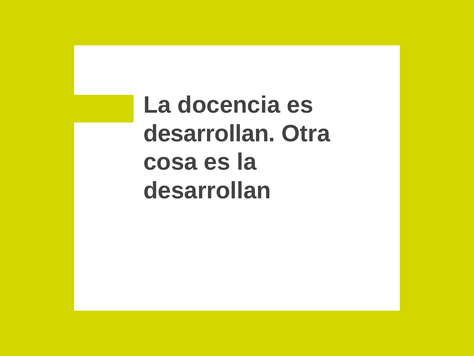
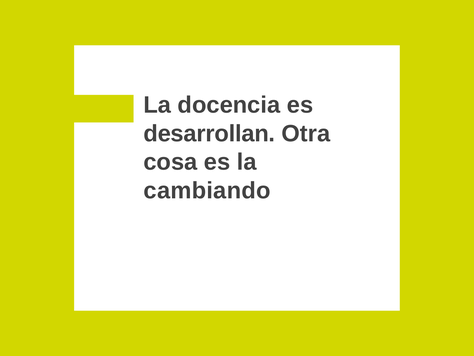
desarrollan at (207, 190): desarrollan -> cambiando
